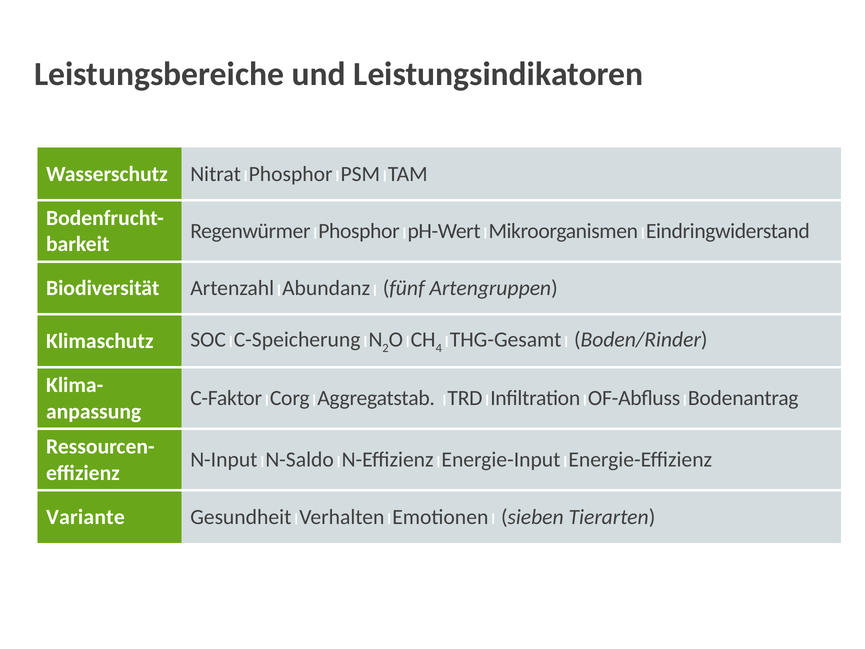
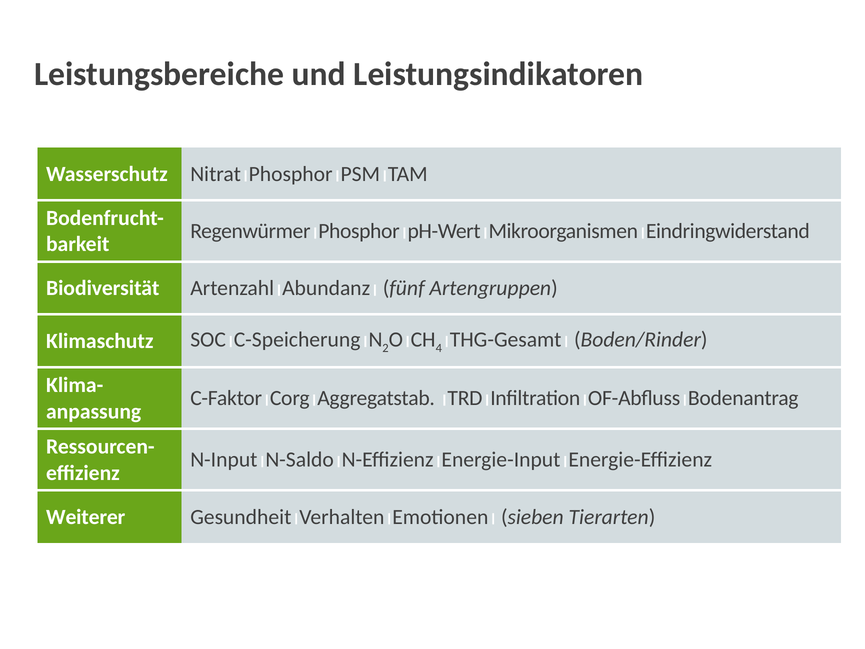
Variante: Variante -> Weiterer
